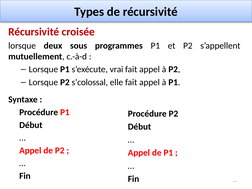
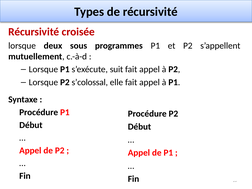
vrai: vrai -> suit
